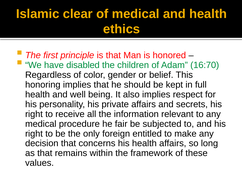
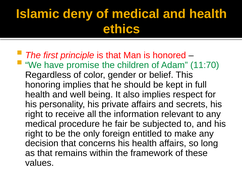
clear: clear -> deny
disabled: disabled -> promise
16:70: 16:70 -> 11:70
